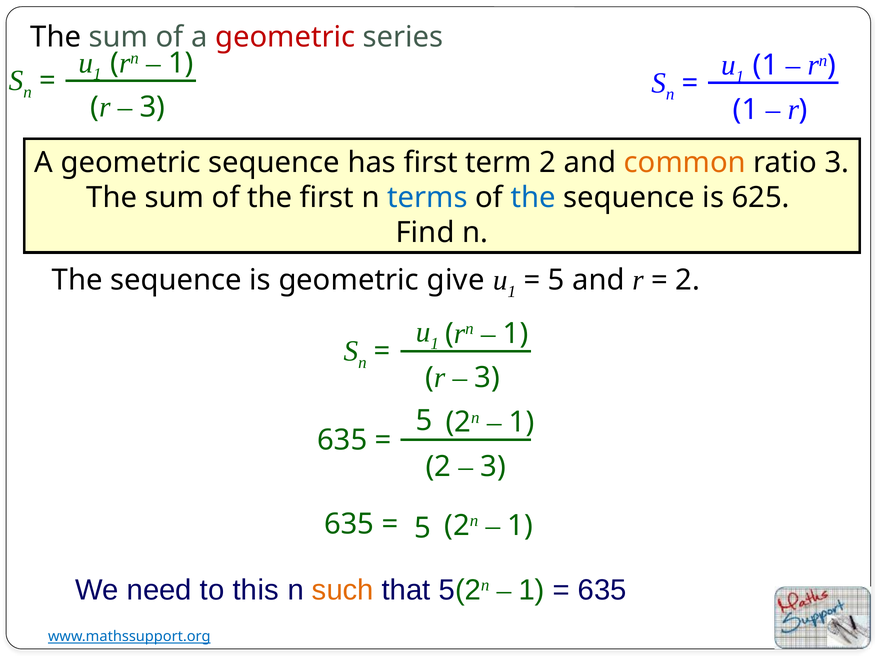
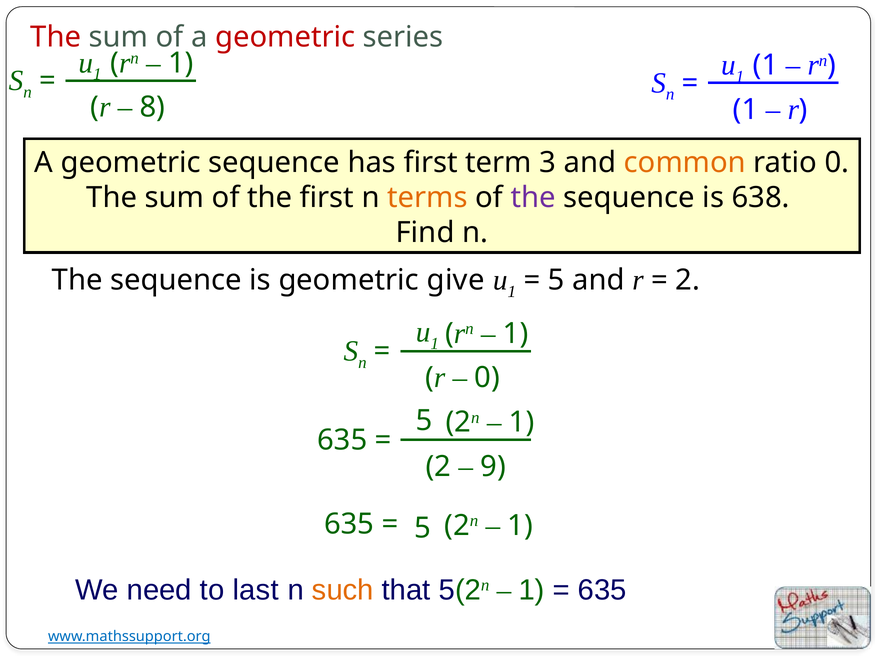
The at (56, 37) colour: black -> red
3 at (152, 107): 3 -> 8
term 2: 2 -> 3
ratio 3: 3 -> 0
terms colour: blue -> orange
the at (533, 198) colour: blue -> purple
625: 625 -> 638
3 at (487, 378): 3 -> 0
3 at (493, 466): 3 -> 9
this: this -> last
